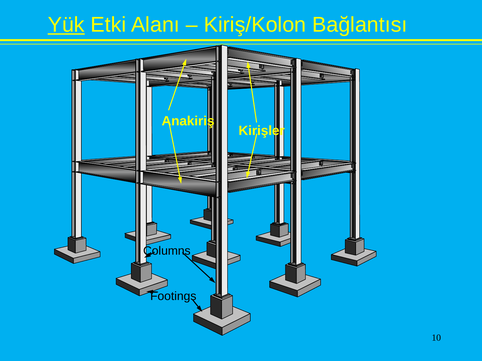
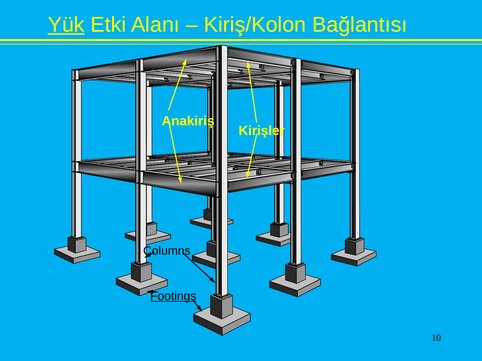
Footings underline: none -> present
